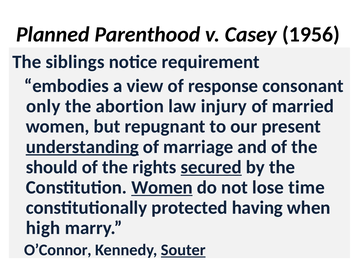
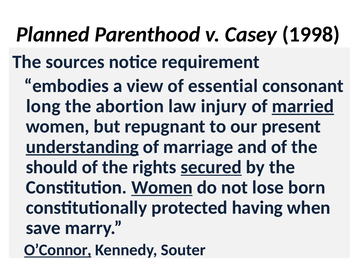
1956: 1956 -> 1998
siblings: siblings -> sources
response: response -> essential
only: only -> long
married underline: none -> present
time: time -> born
high: high -> save
O’Connor underline: none -> present
Souter underline: present -> none
